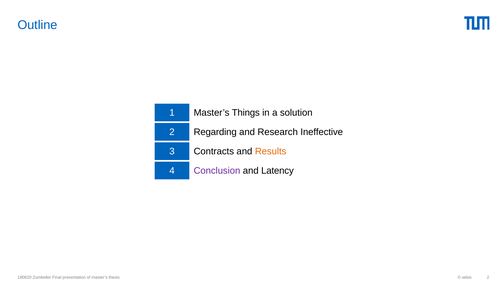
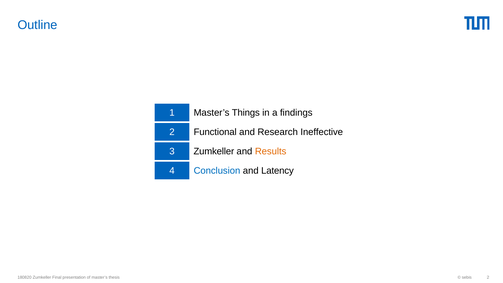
solution: solution -> findings
Regarding: Regarding -> Functional
3 Contracts: Contracts -> Zumkeller
Conclusion colour: purple -> blue
